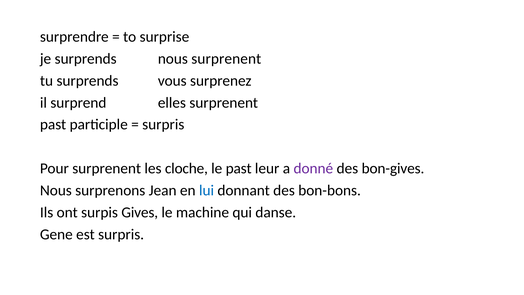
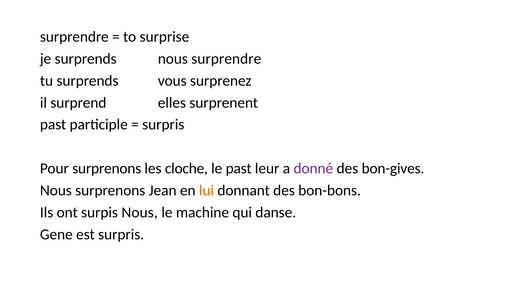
nous surprenent: surprenent -> surprendre
Pour surprenent: surprenent -> surprenons
lui colour: blue -> orange
surpis Gives: Gives -> Nous
